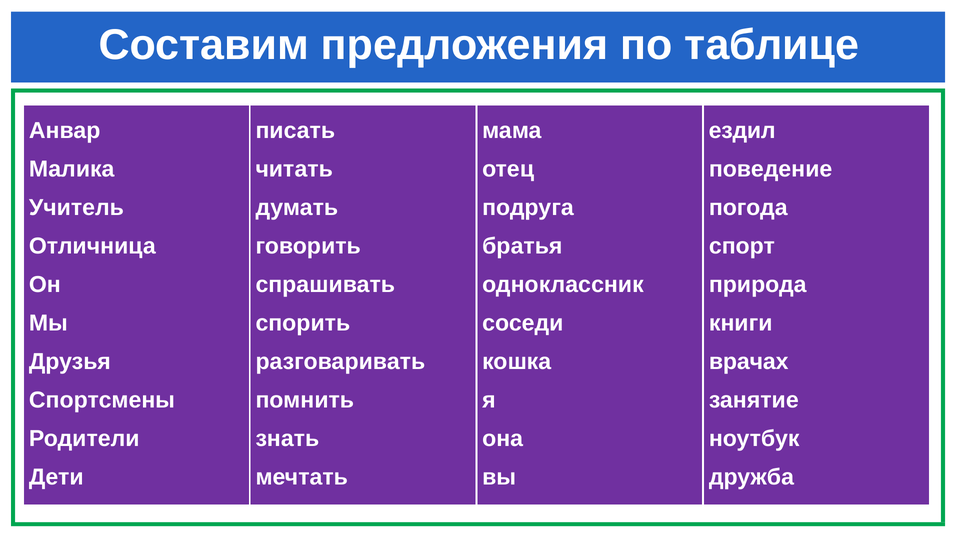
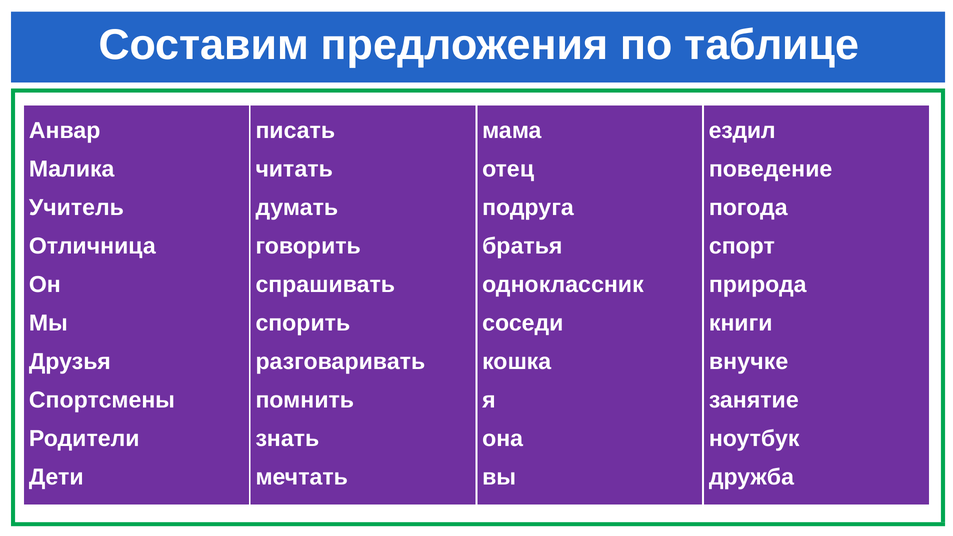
врачах: врачах -> внучке
